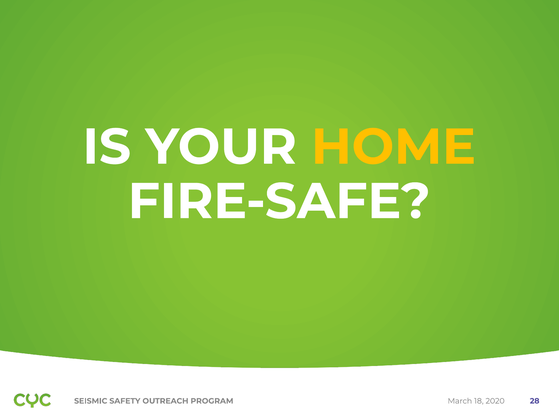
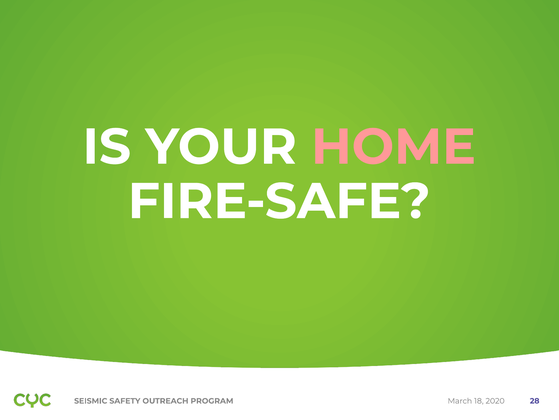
HOME colour: yellow -> pink
